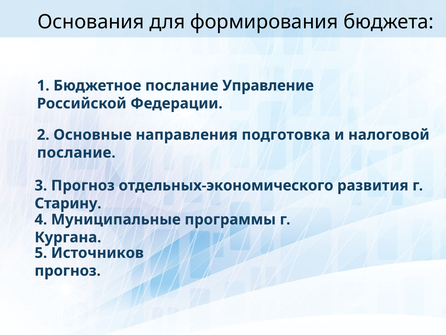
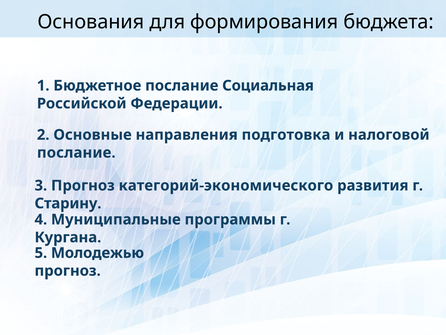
Управление: Управление -> Социальная
отдельных-экономического: отдельных-экономического -> категорий-экономического
Источников: Источников -> Молодежью
